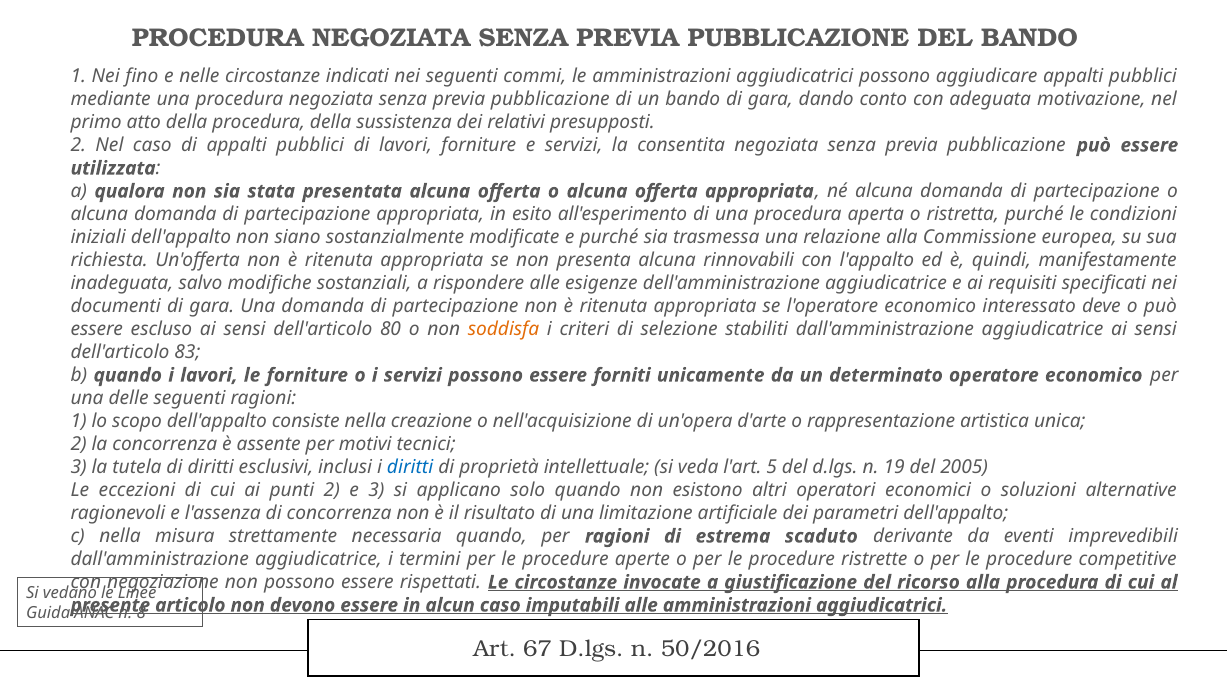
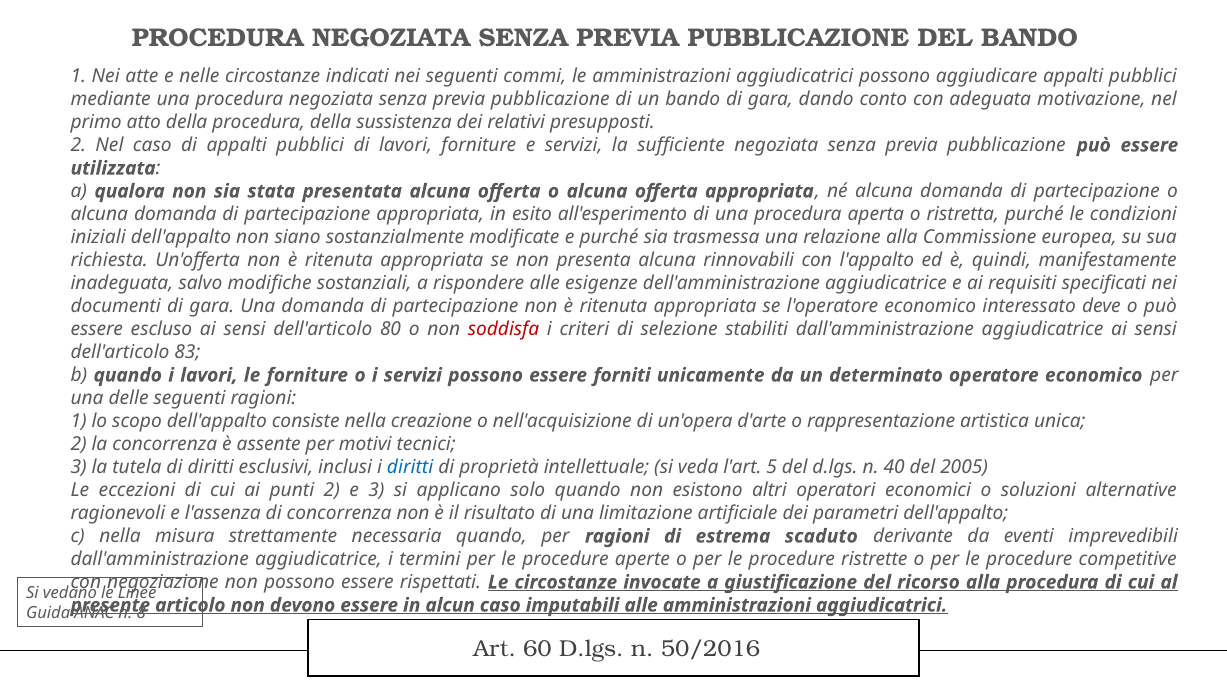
fino: fino -> atte
consentita: consentita -> sufficiente
soddisfa colour: orange -> red
19: 19 -> 40
67: 67 -> 60
